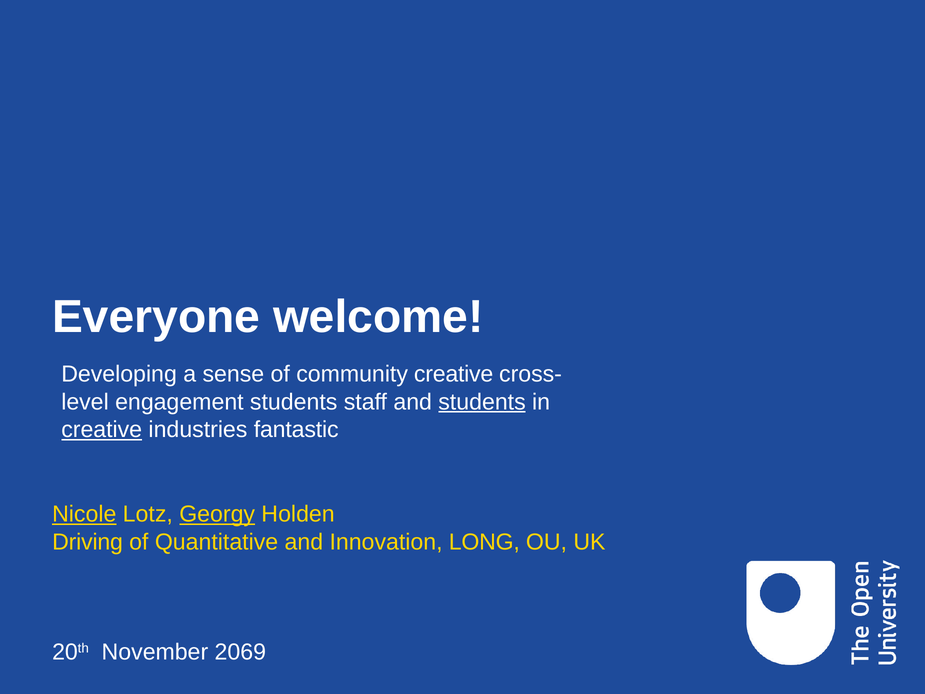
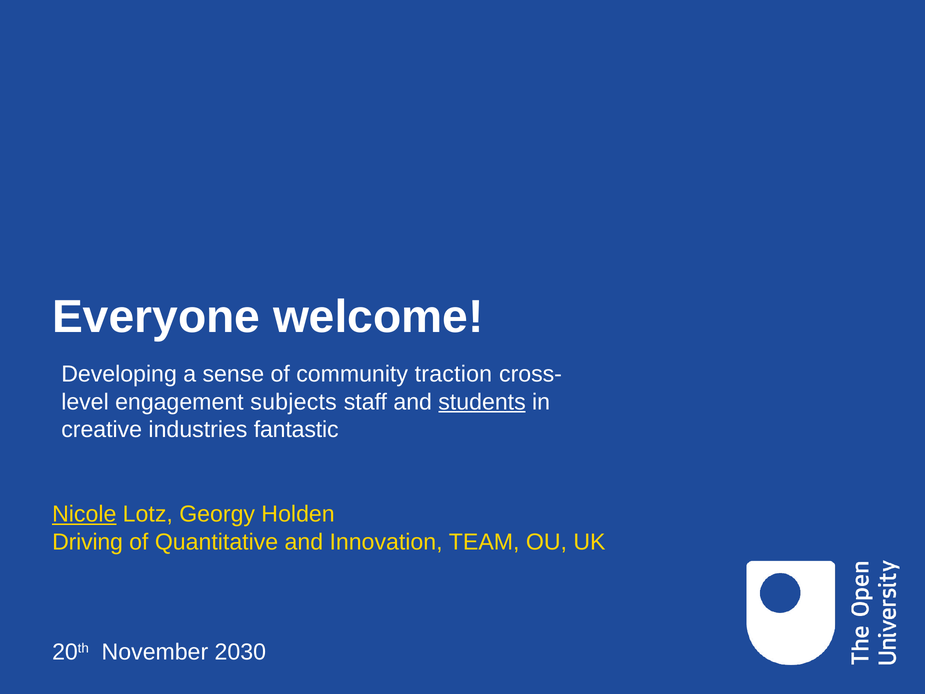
community creative: creative -> traction
engagement students: students -> subjects
creative at (102, 430) underline: present -> none
Georgy underline: present -> none
LONG: LONG -> TEAM
2069: 2069 -> 2030
